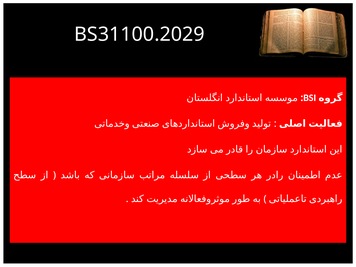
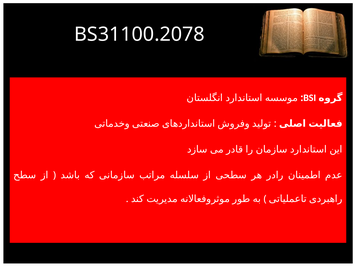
BS31100.2029: BS31100.2029 -> BS31100.2078
